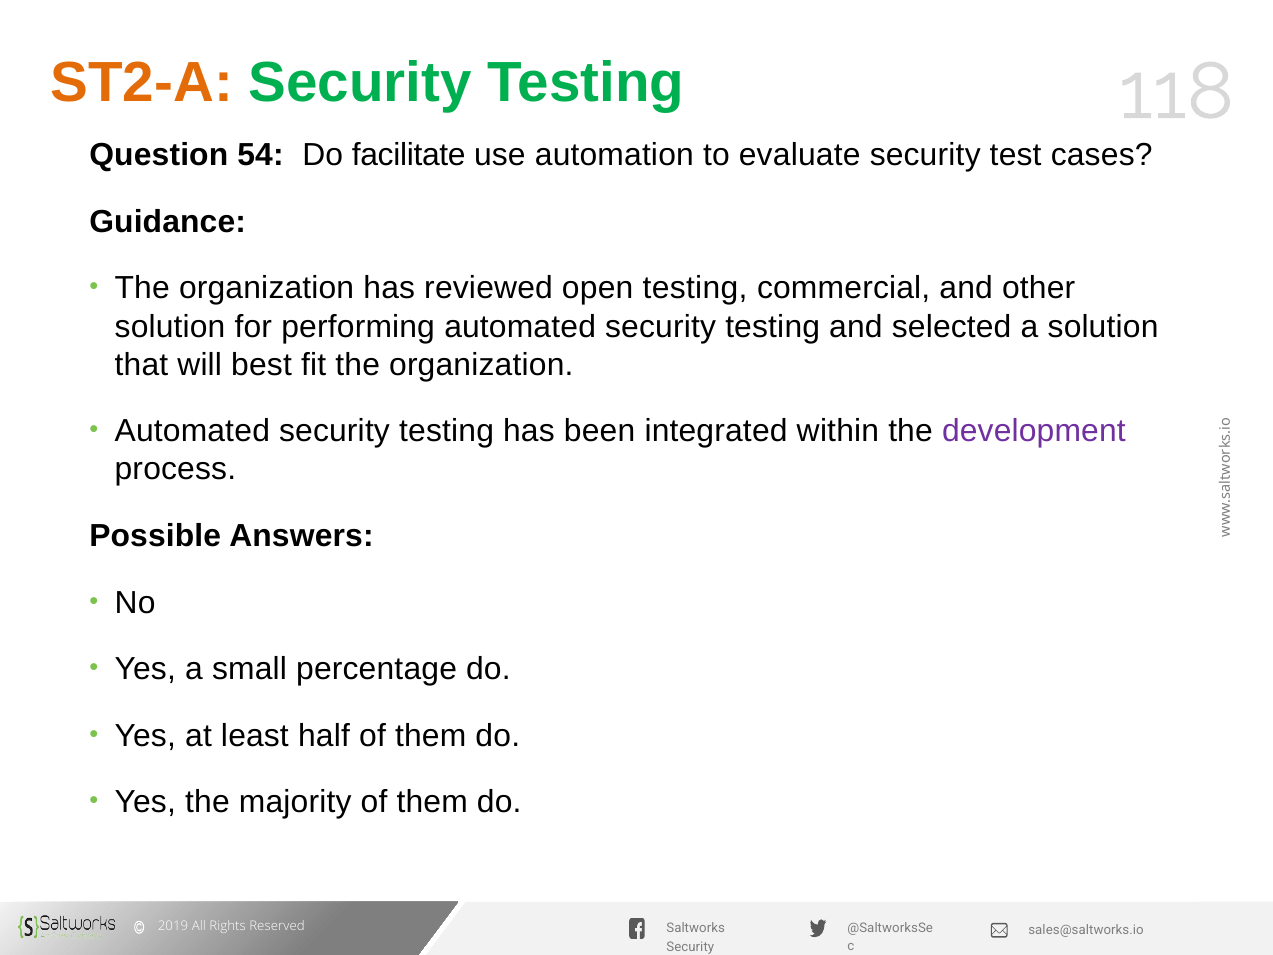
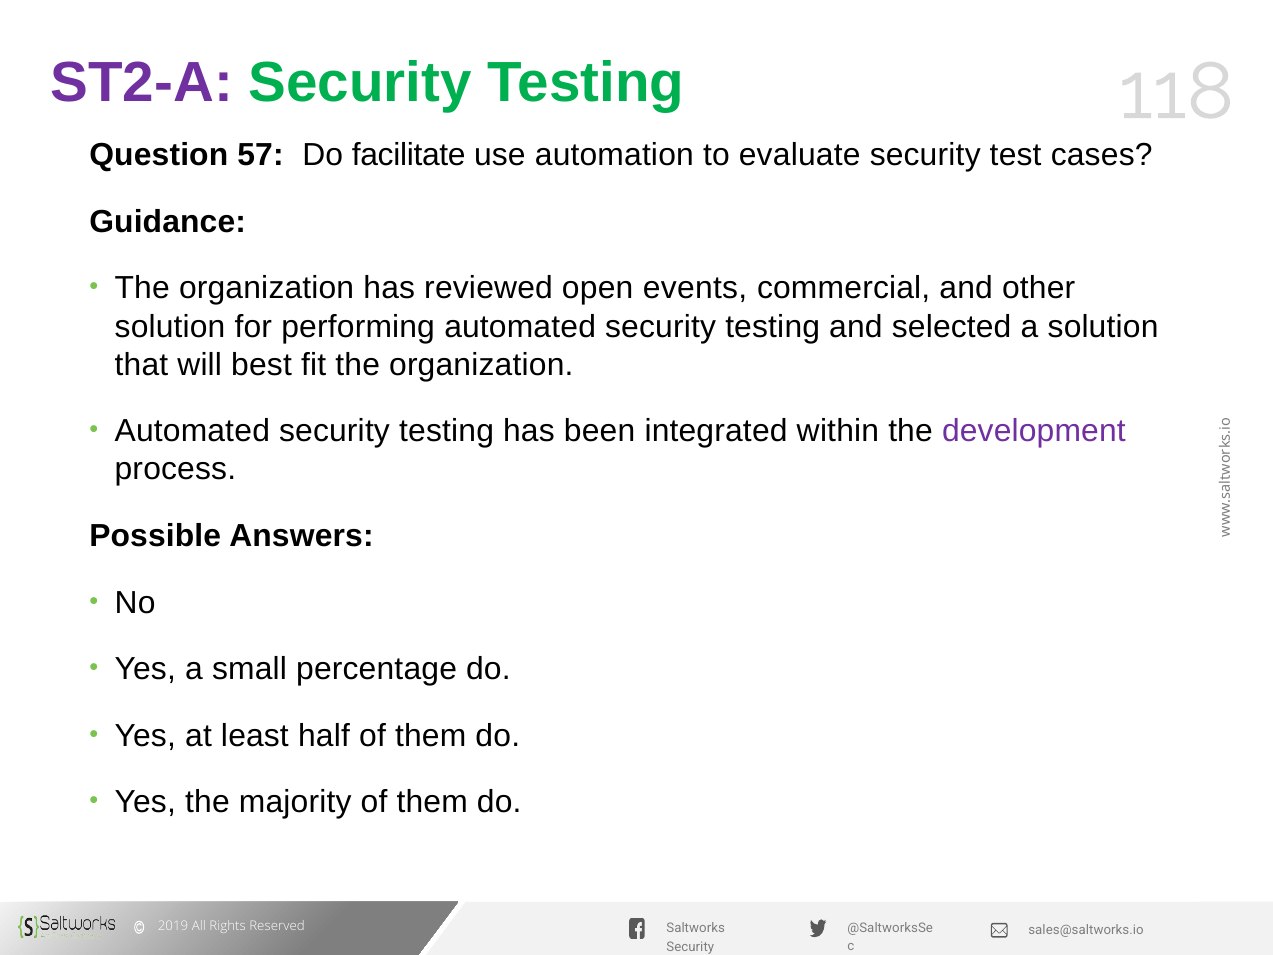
ST2-A colour: orange -> purple
54: 54 -> 57
open testing: testing -> events
